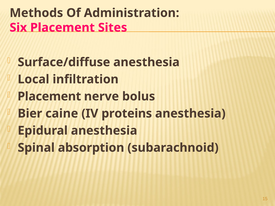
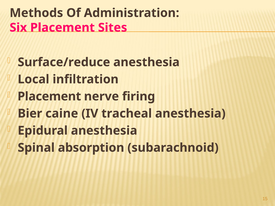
Surface/diffuse: Surface/diffuse -> Surface/reduce
bolus: bolus -> firing
proteins: proteins -> tracheal
